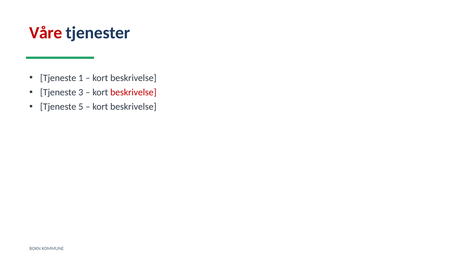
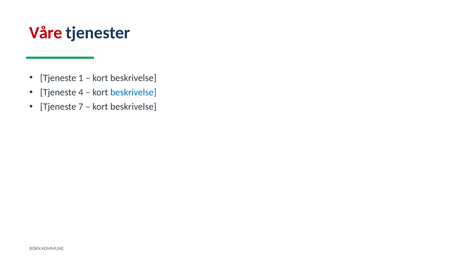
3: 3 -> 4
beskrivelse at (133, 92) colour: red -> blue
5: 5 -> 7
